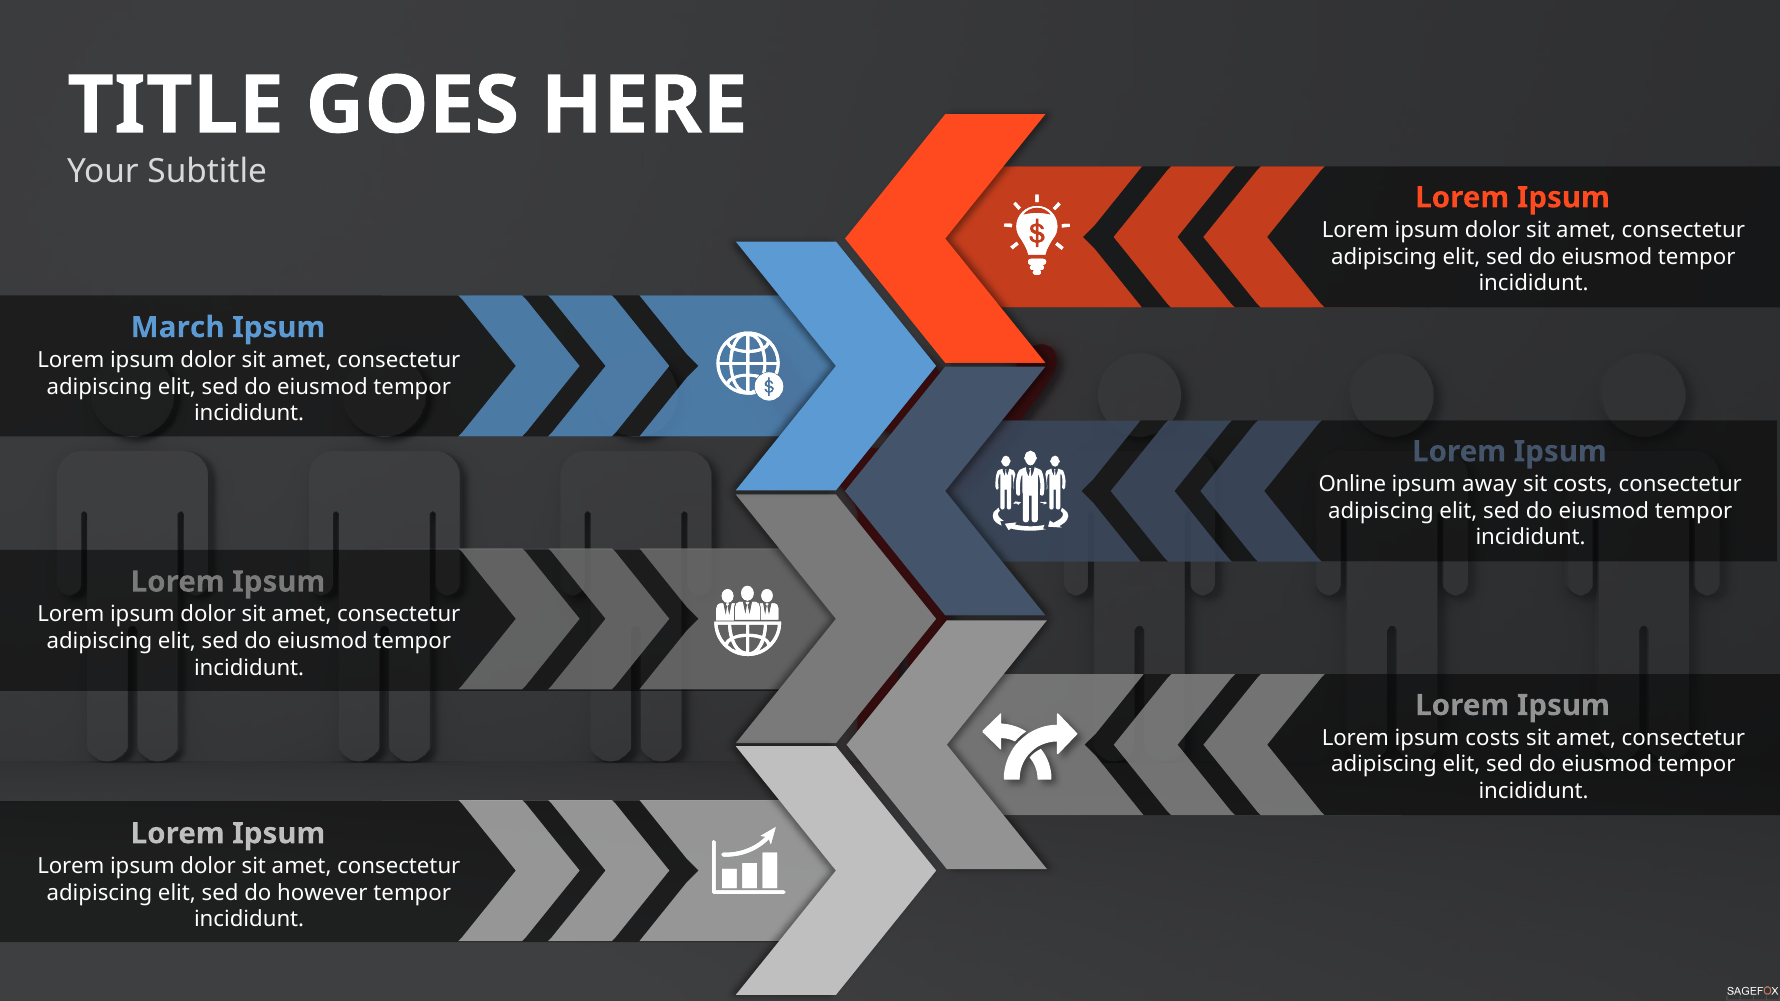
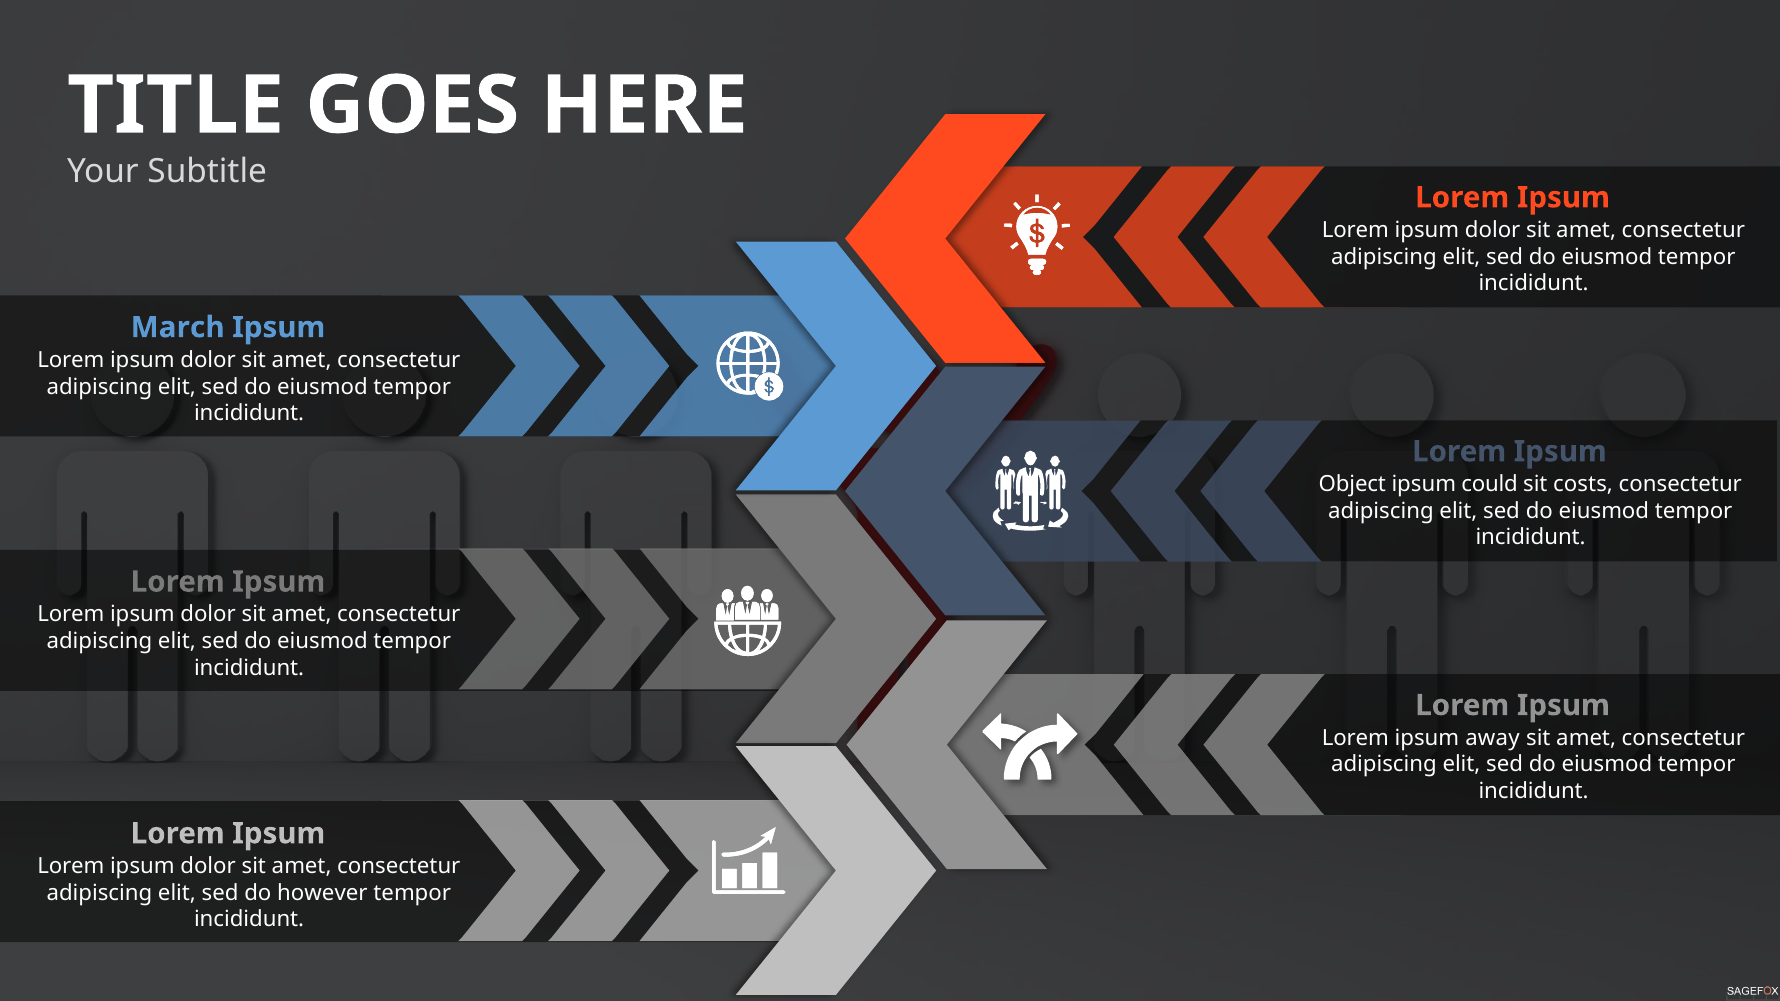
Online: Online -> Object
away: away -> could
ipsum costs: costs -> away
